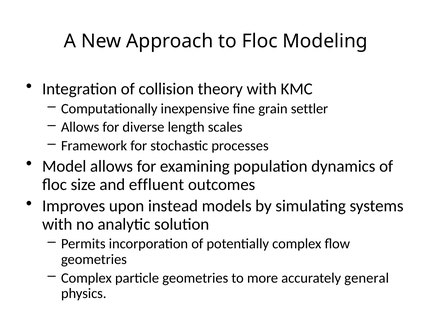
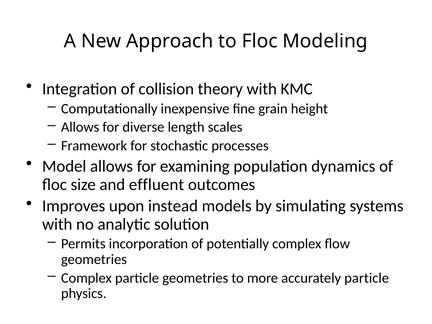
settler: settler -> height
accurately general: general -> particle
